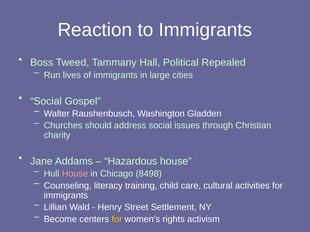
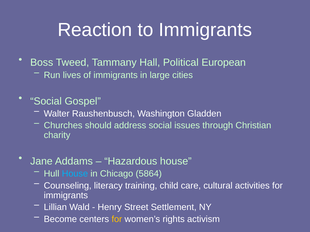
Repealed: Repealed -> European
House at (75, 174) colour: pink -> light blue
8498: 8498 -> 5864
